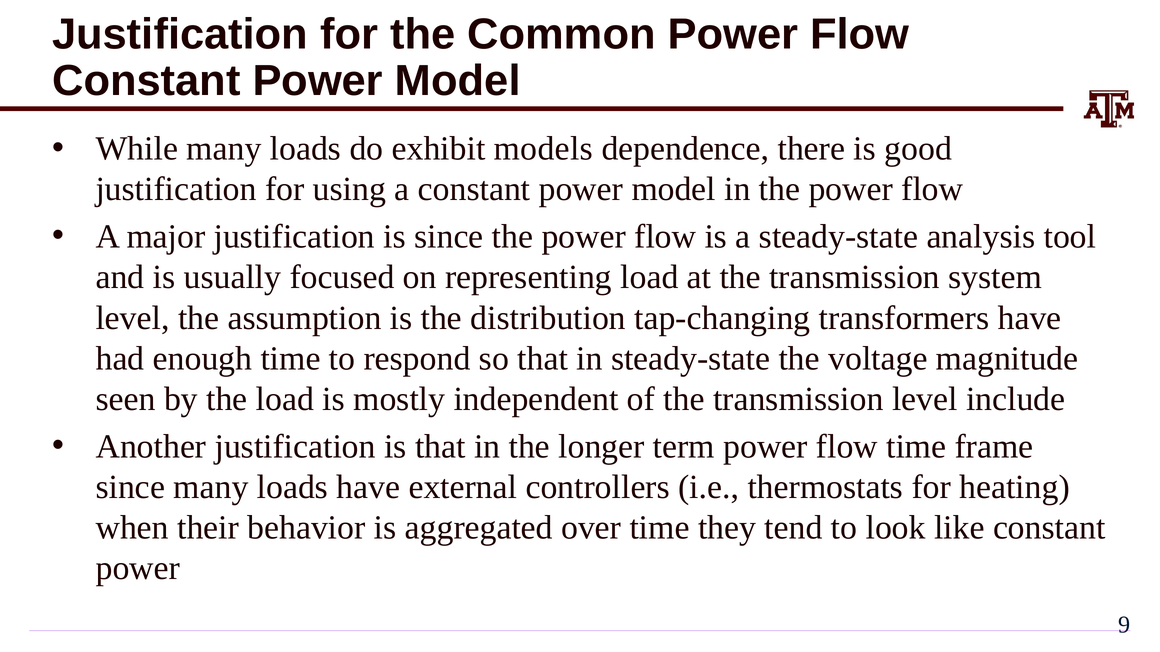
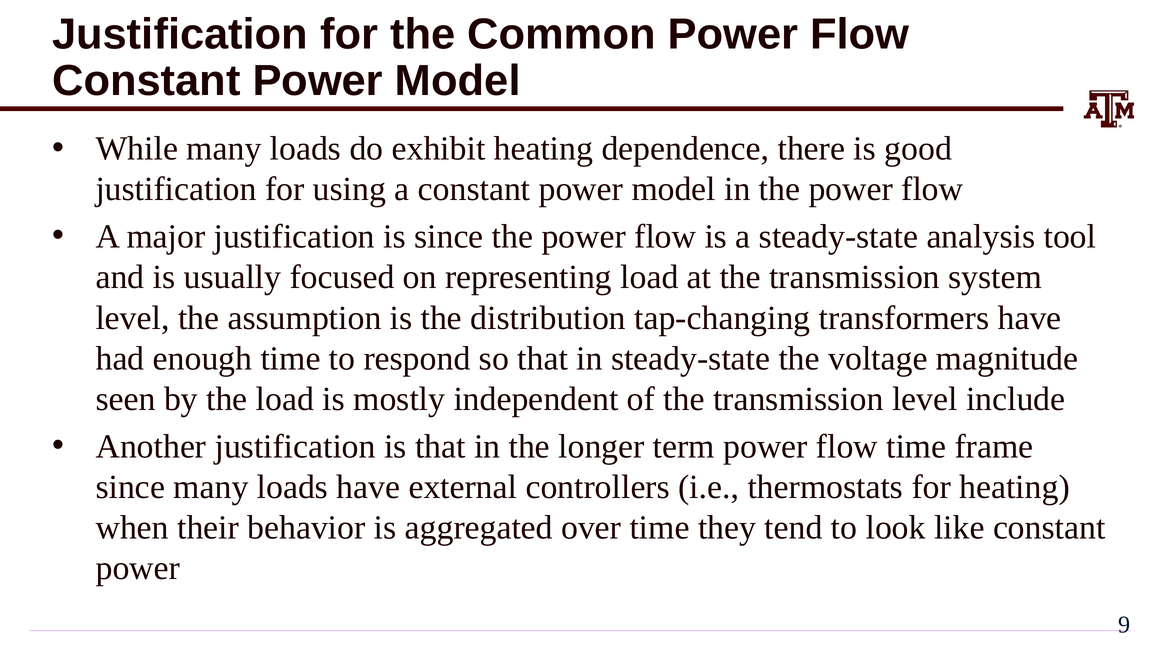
exhibit models: models -> heating
